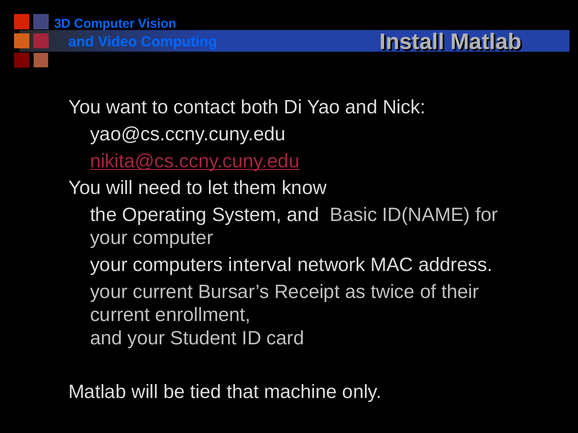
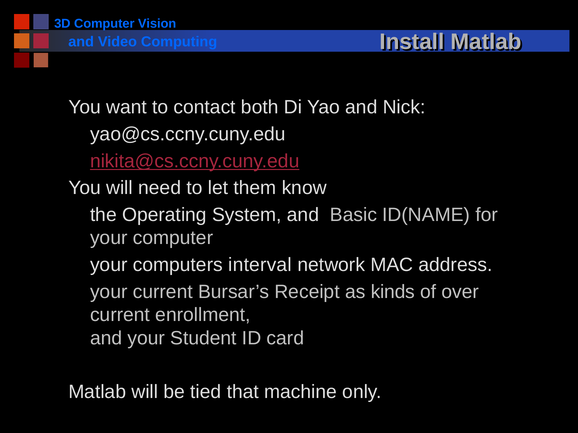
twice: twice -> kinds
their: their -> over
